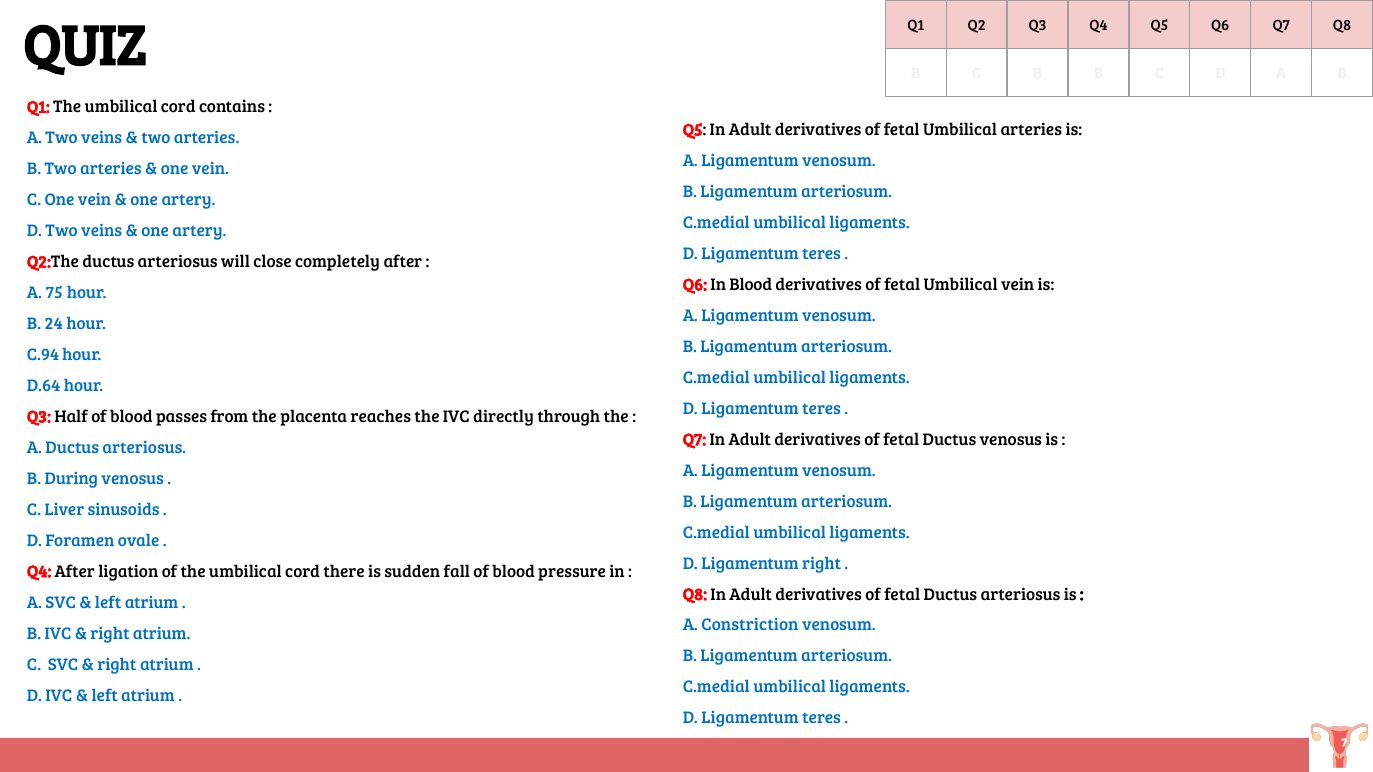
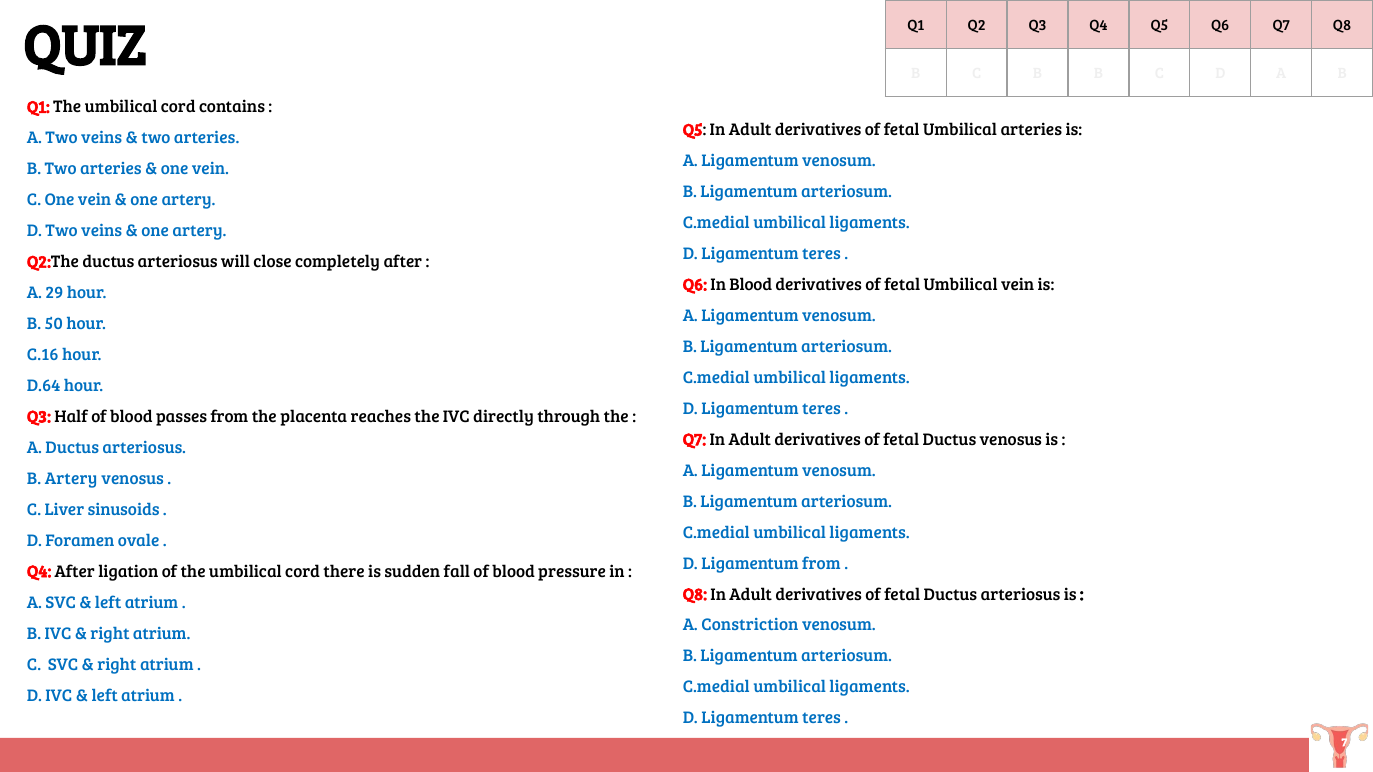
75: 75 -> 29
24: 24 -> 50
C.94: C.94 -> C.16
B During: During -> Artery
Ligamentum right: right -> from
